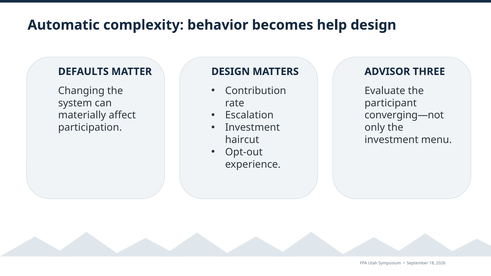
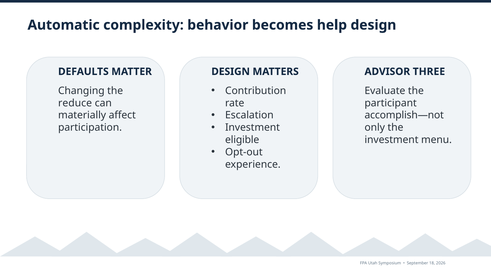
system: system -> reduce
converging—not: converging—not -> accomplish—not
haircut: haircut -> eligible
